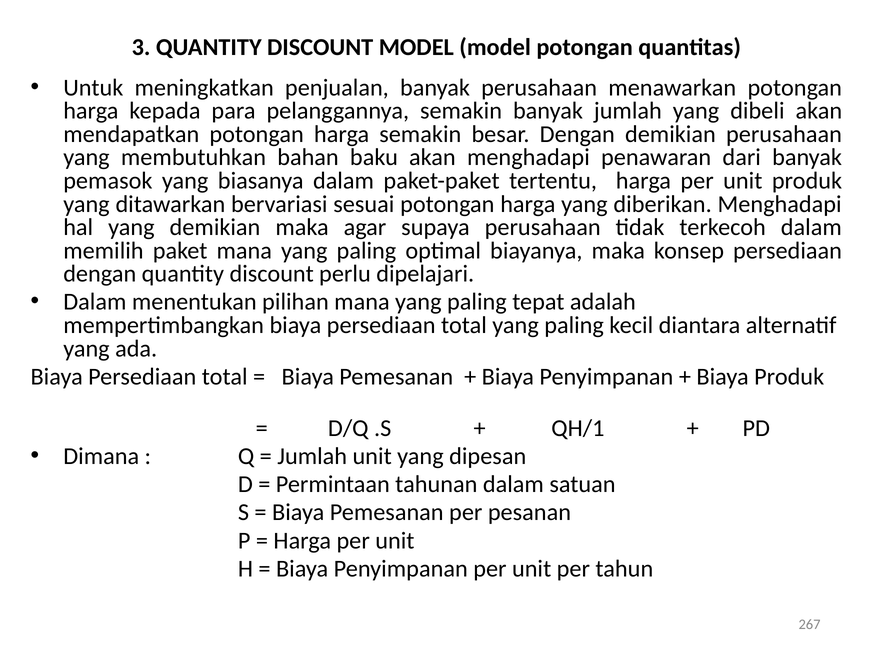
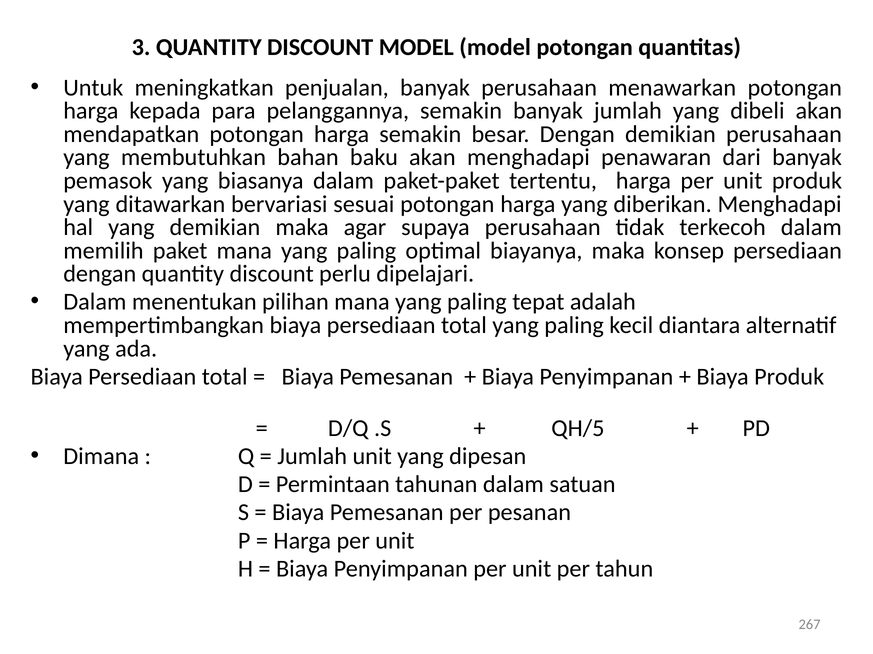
QH/1: QH/1 -> QH/5
